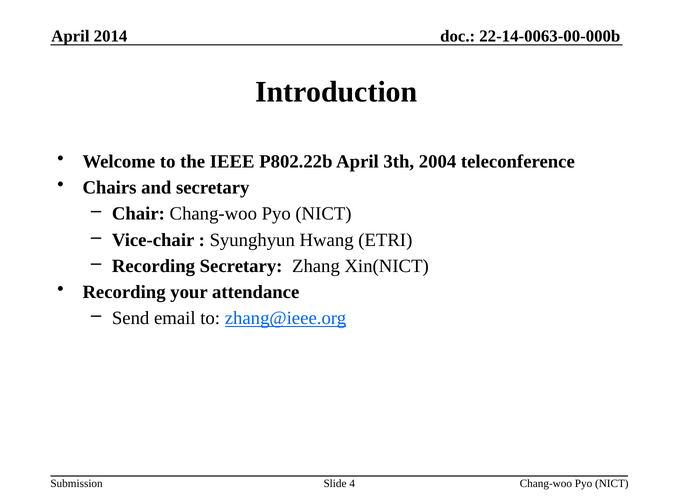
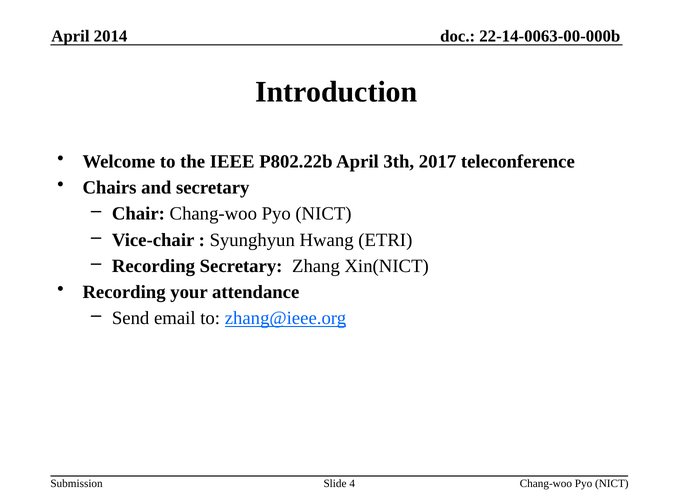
2004: 2004 -> 2017
